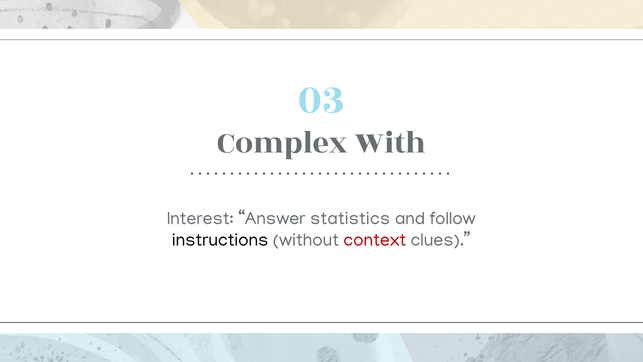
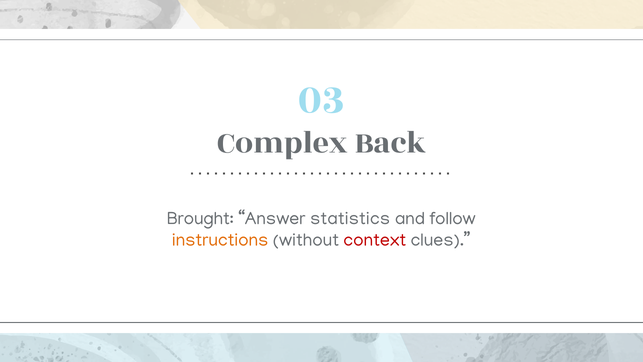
With: With -> Back
Interest: Interest -> Brought
instructions colour: black -> orange
